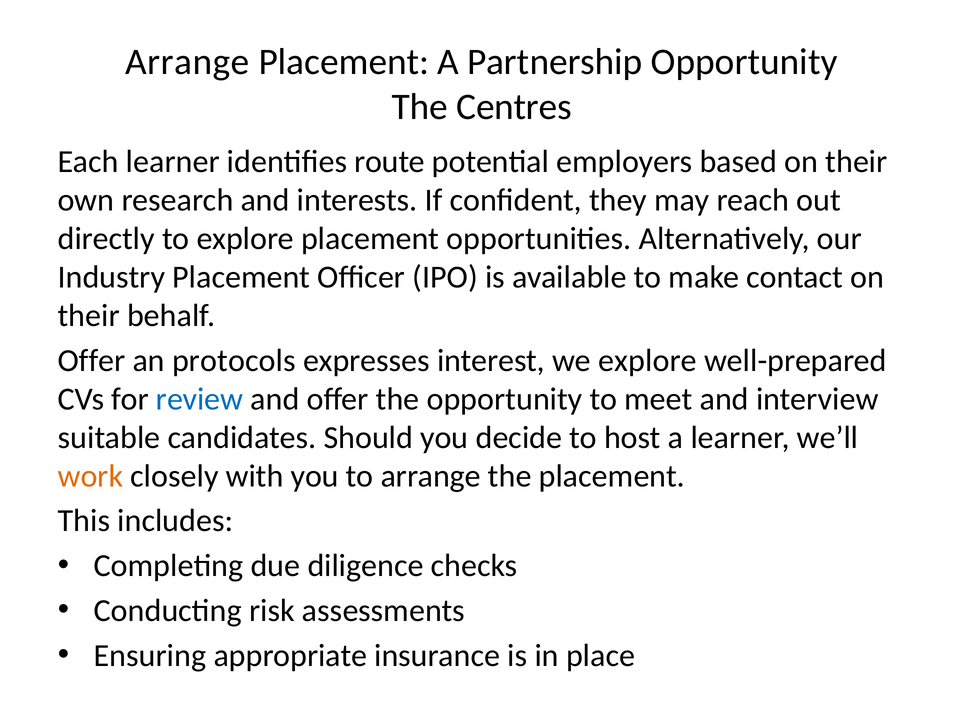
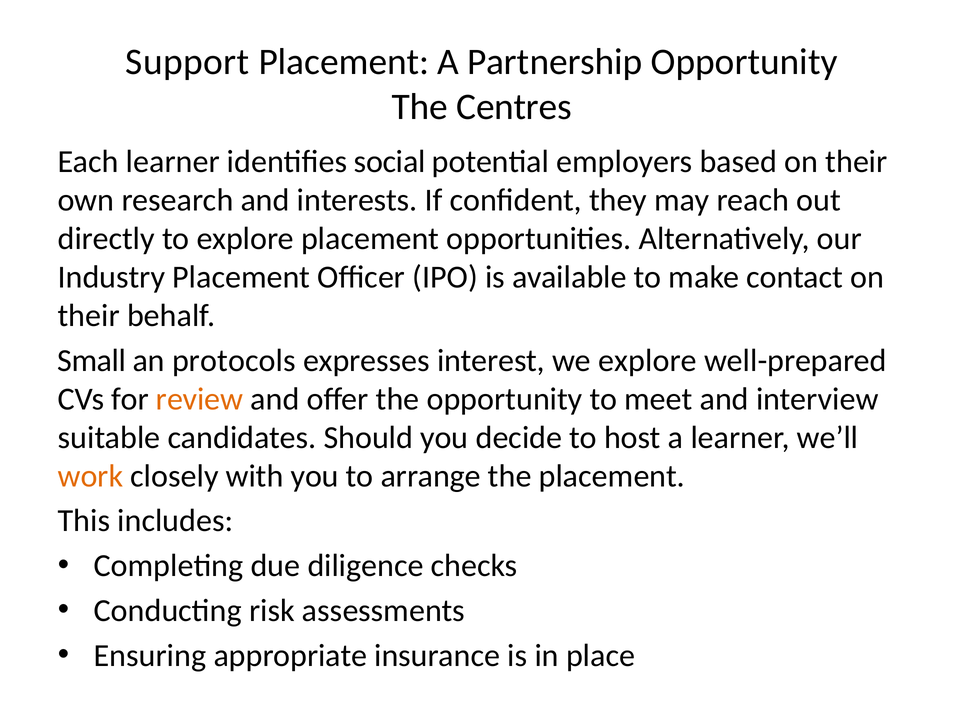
Arrange at (187, 62): Arrange -> Support
route: route -> social
Offer at (92, 361): Offer -> Small
review colour: blue -> orange
